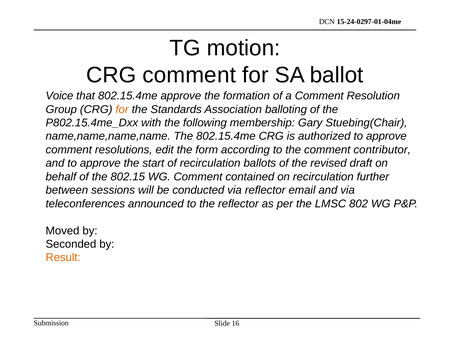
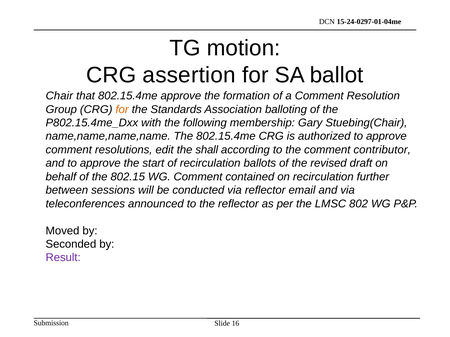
CRG comment: comment -> assertion
Voice: Voice -> Chair
form: form -> shall
Result colour: orange -> purple
